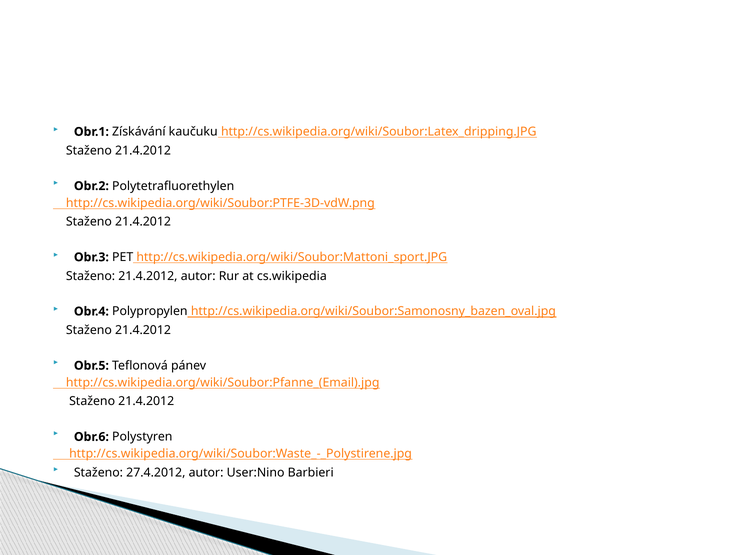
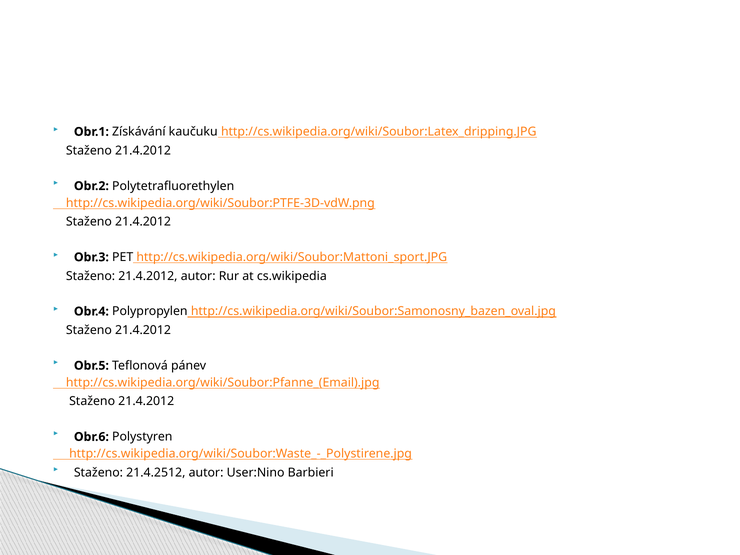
27.4.2012: 27.4.2012 -> 21.4.2512
